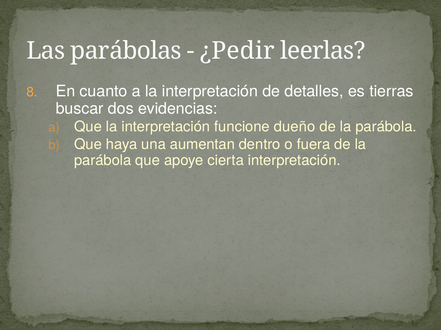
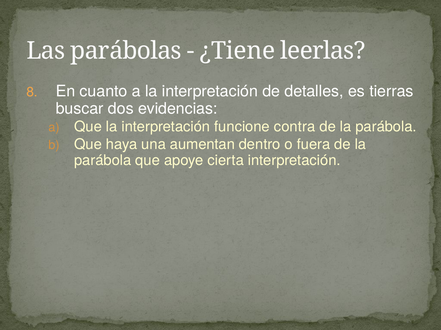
¿Pedir: ¿Pedir -> ¿Tiene
dueño: dueño -> contra
